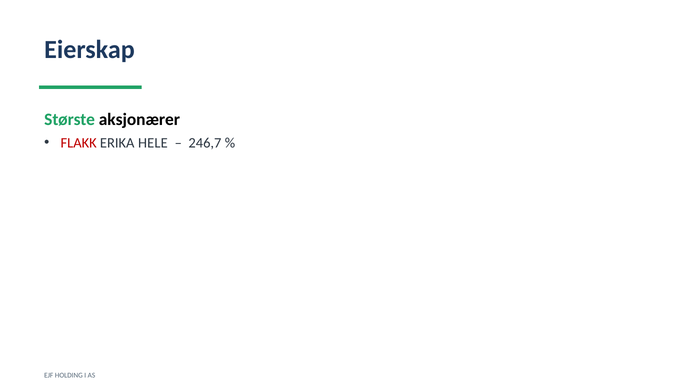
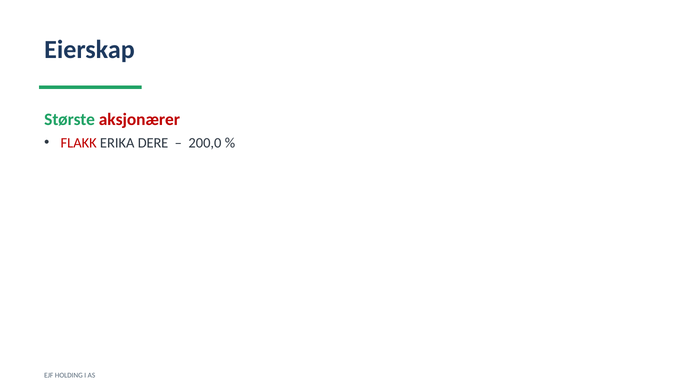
aksjonærer colour: black -> red
HELE: HELE -> DERE
246,7: 246,7 -> 200,0
